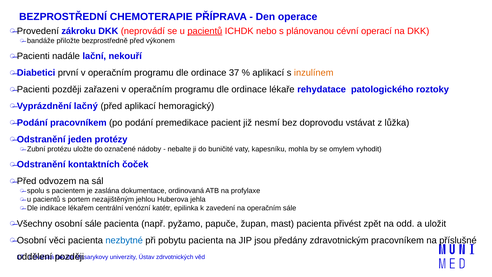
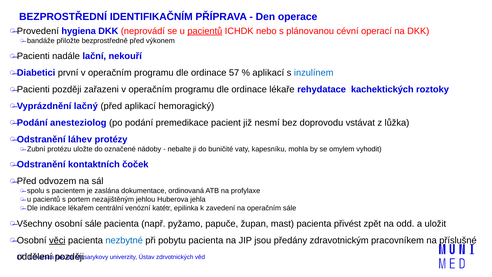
CHEMOTERAPIE: CHEMOTERAPIE -> IDENTIFIKAČNÍM
zákroku: zákroku -> hygiena
37: 37 -> 57
inzulínem colour: orange -> blue
patologického: patologického -> kachektických
pracovníkem at (78, 123): pracovníkem -> anesteziolog
jeden: jeden -> láhev
věci underline: none -> present
